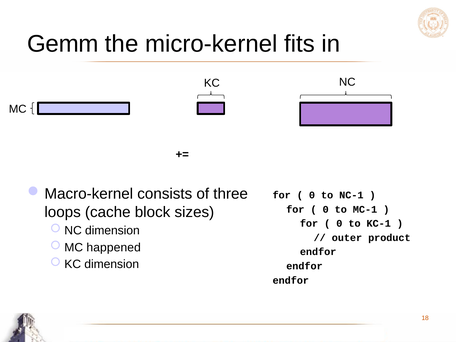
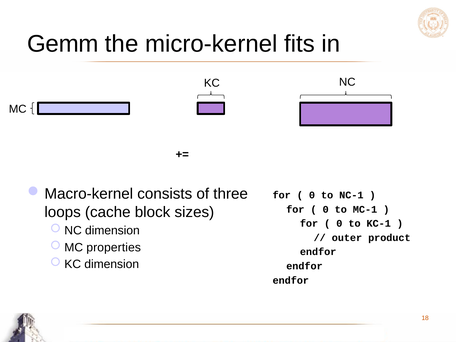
happened: happened -> properties
